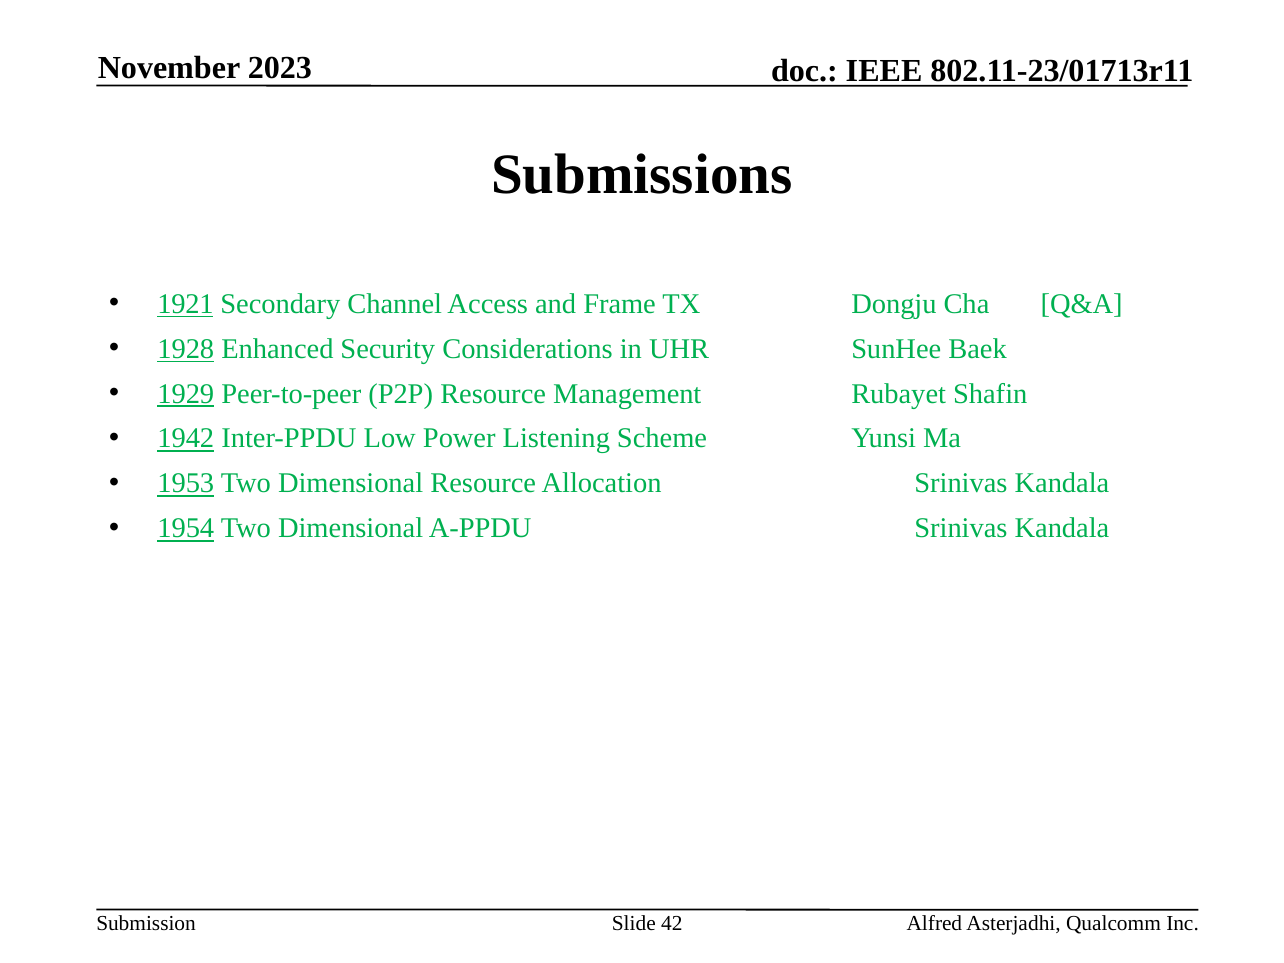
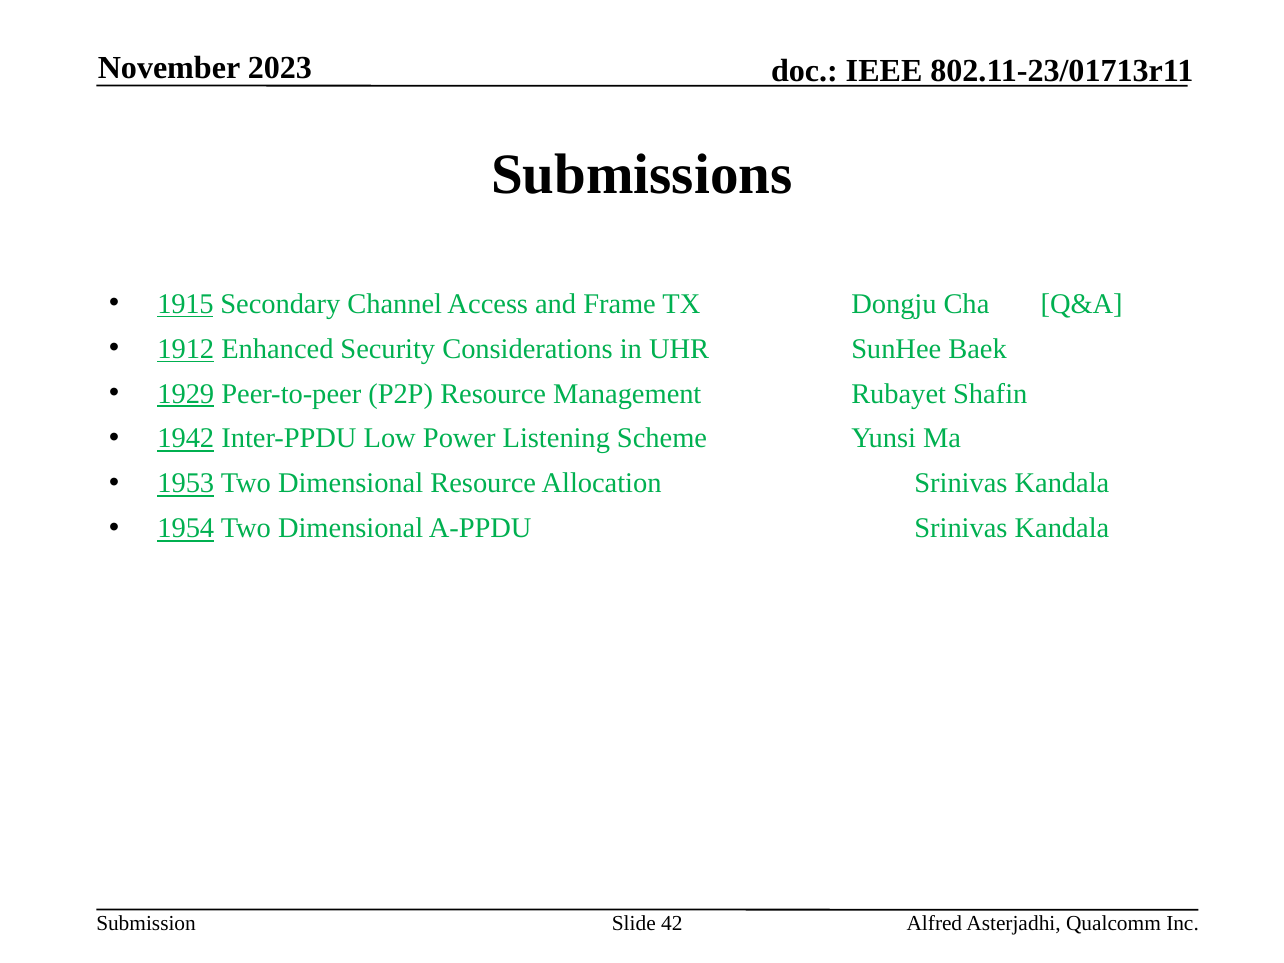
1921: 1921 -> 1915
1928: 1928 -> 1912
